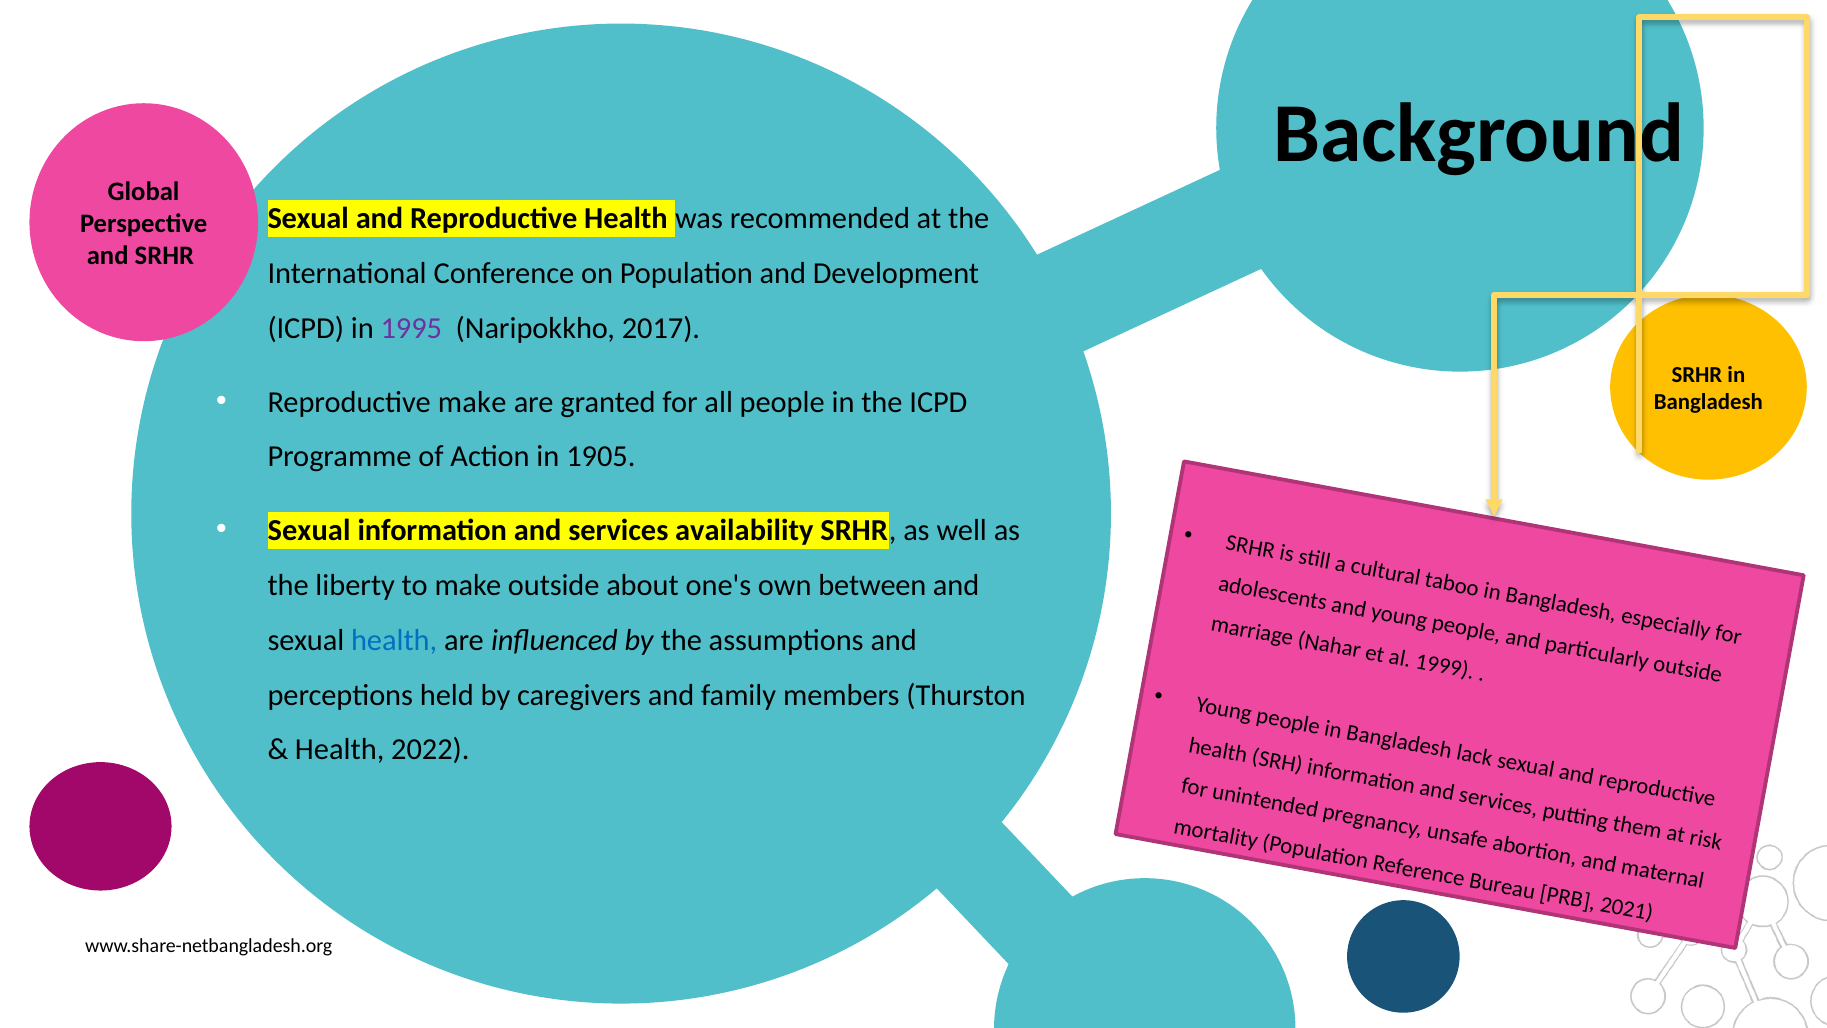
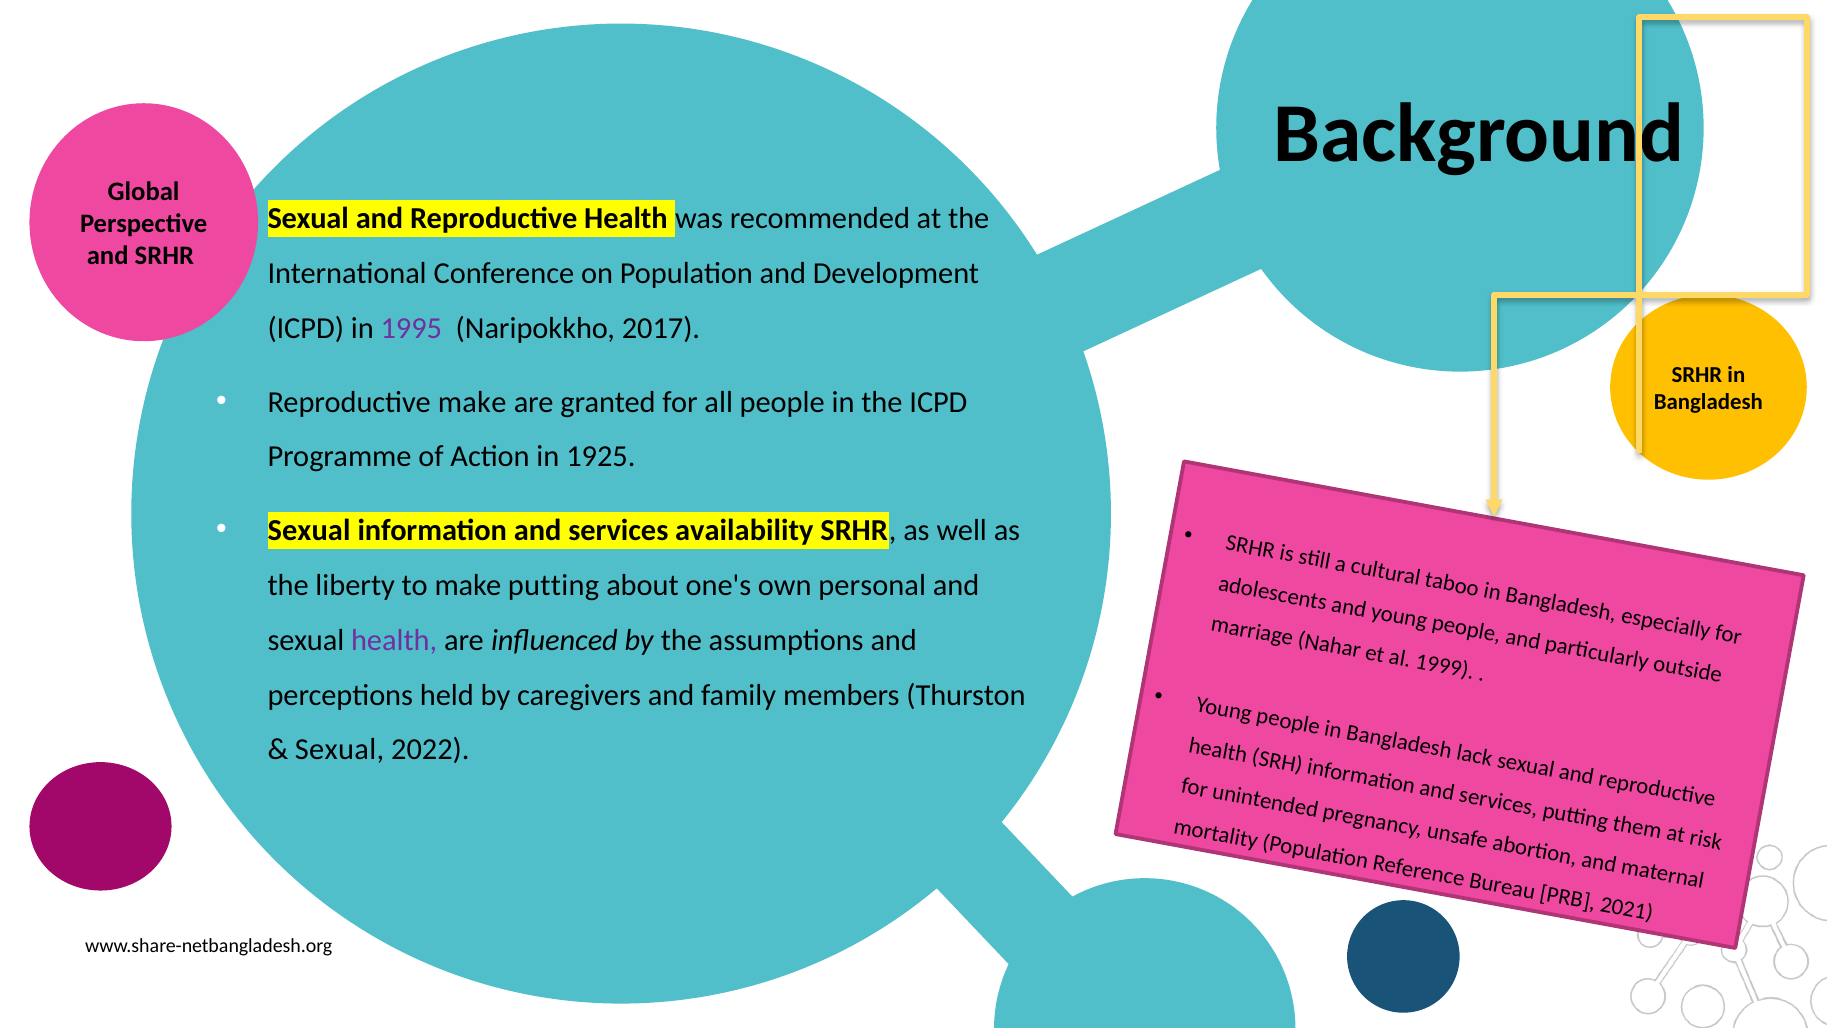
1905: 1905 -> 1925
make outside: outside -> putting
between: between -> personal
health at (394, 640) colour: blue -> purple
Health at (340, 750): Health -> Sexual
